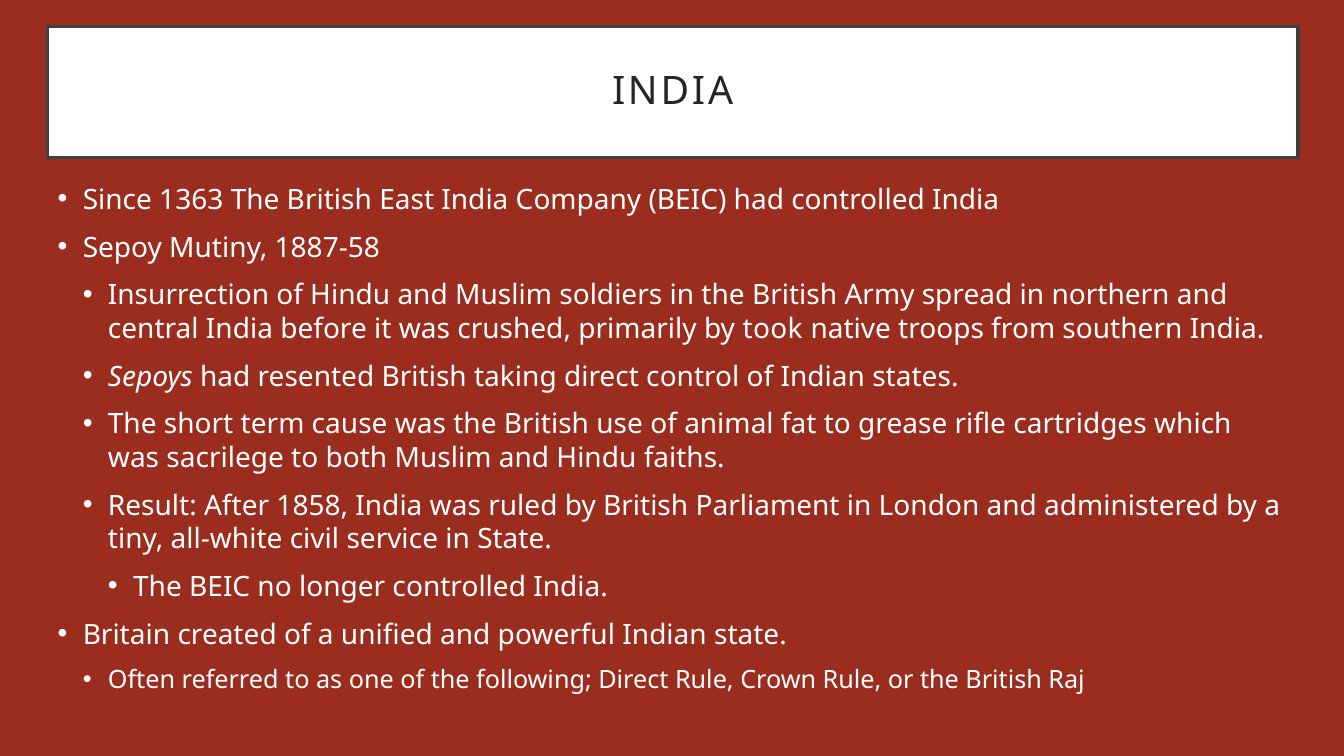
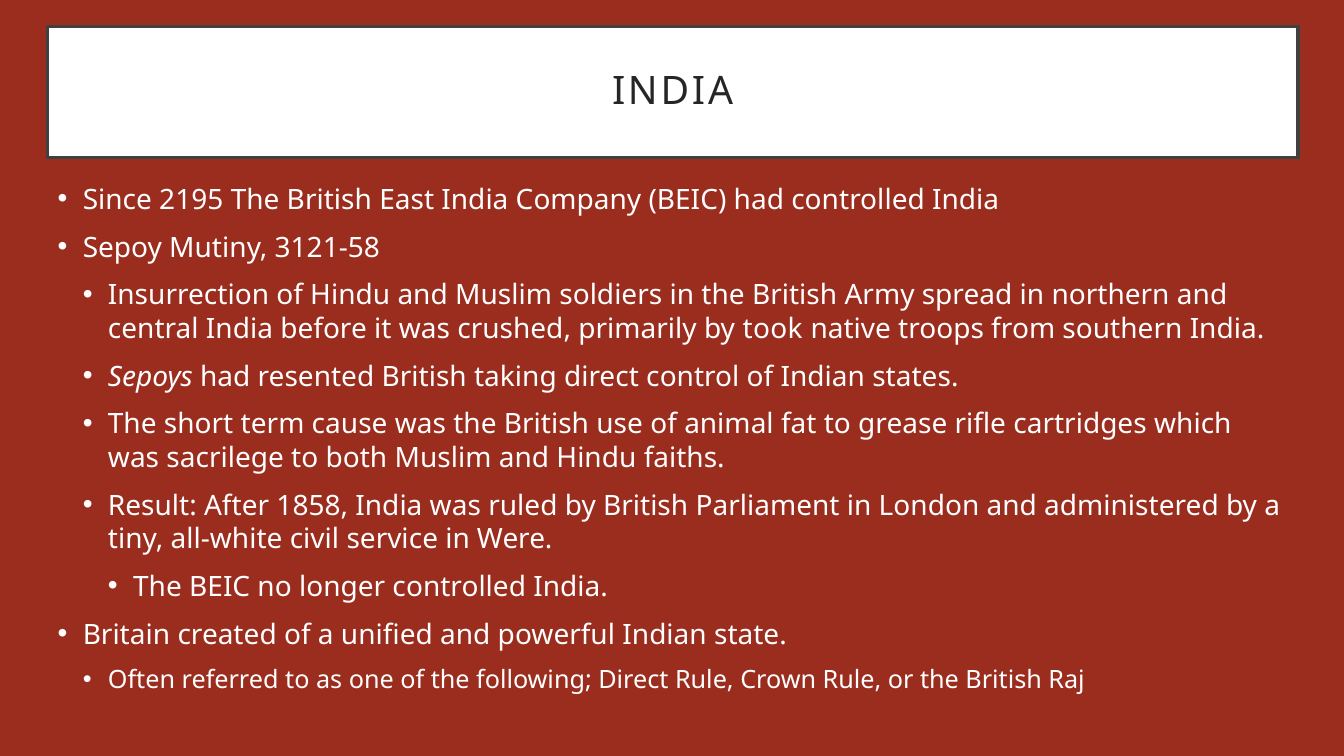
1363: 1363 -> 2195
1887-58: 1887-58 -> 3121-58
in State: State -> Were
